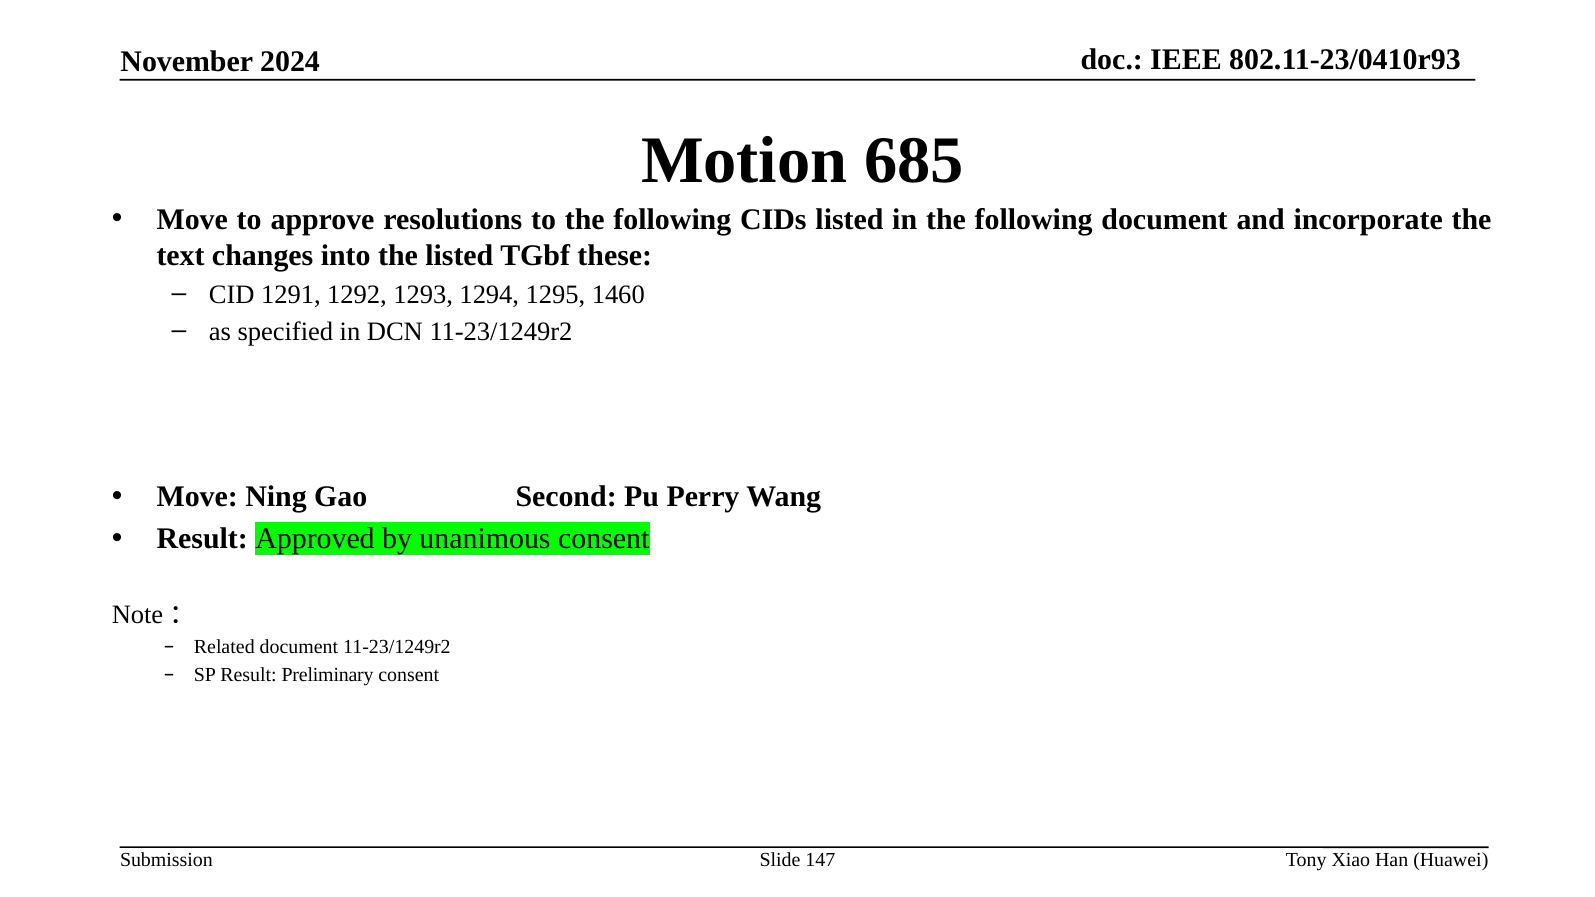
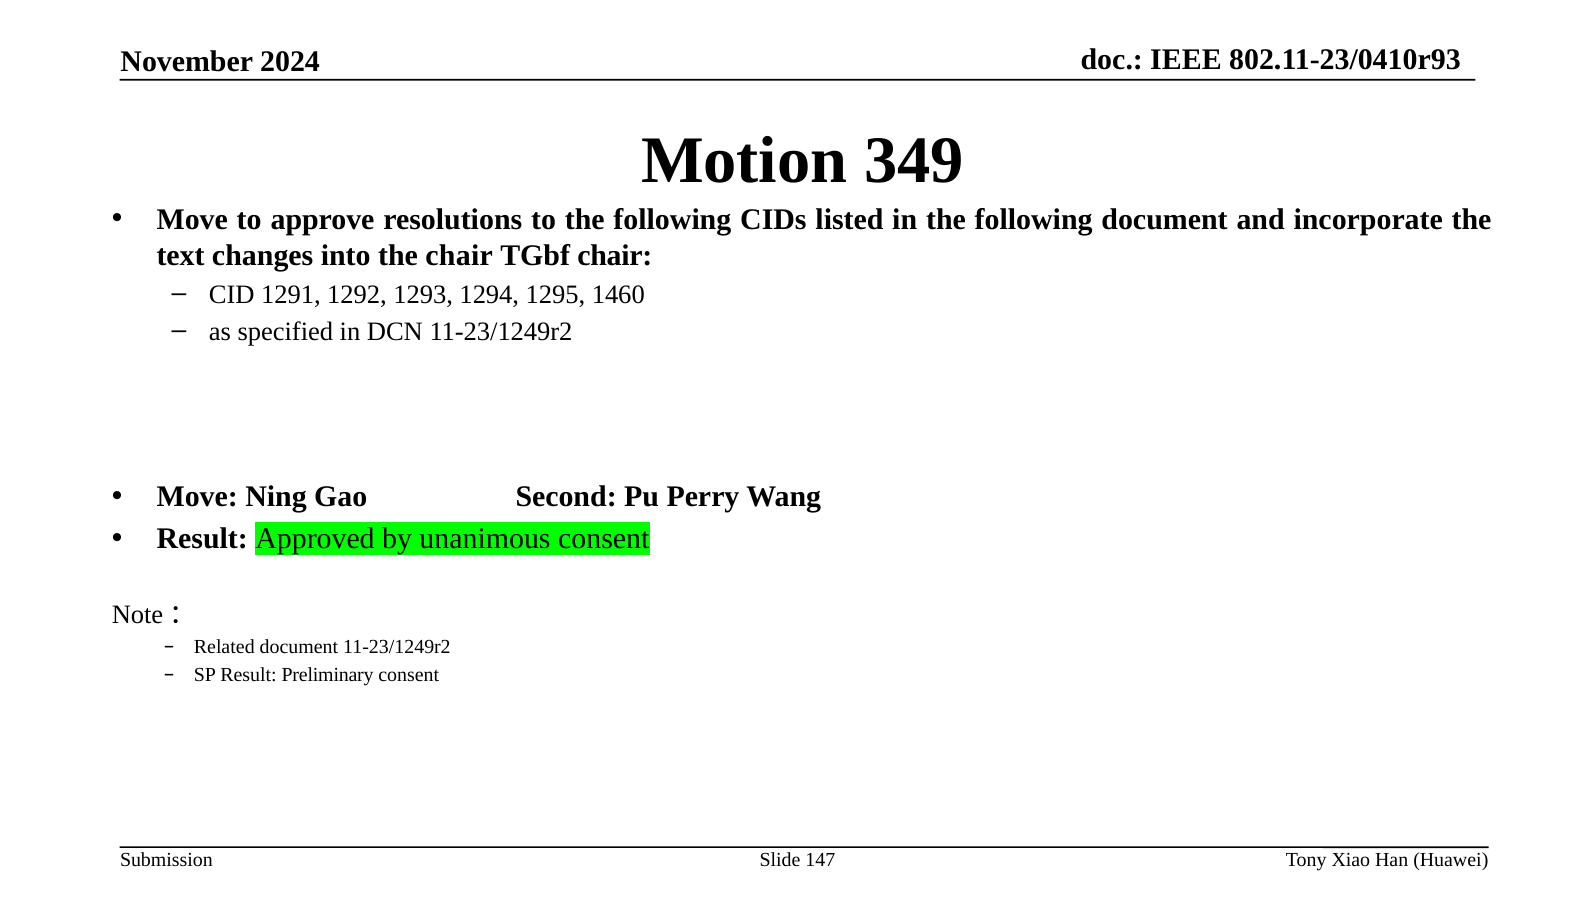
685: 685 -> 349
the listed: listed -> chair
TGbf these: these -> chair
